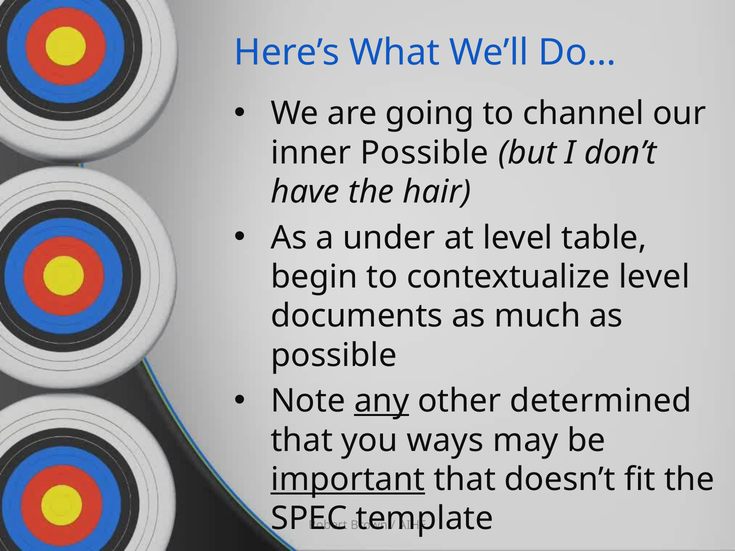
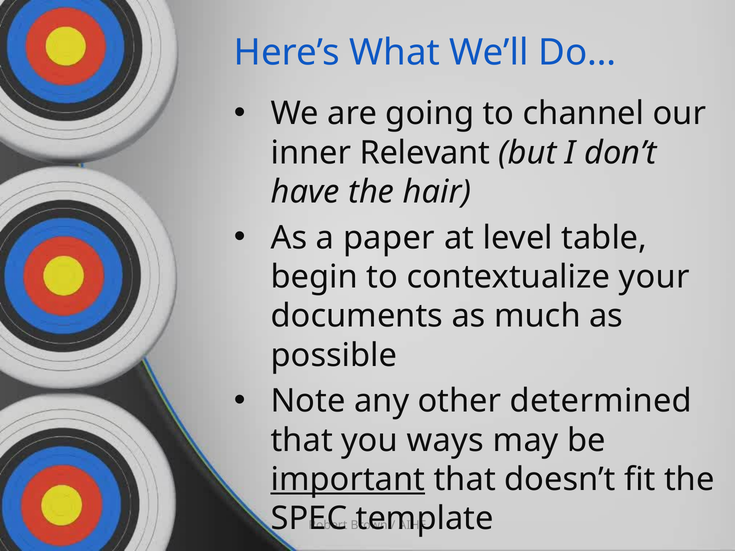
inner Possible: Possible -> Relevant
under: under -> paper
contextualize level: level -> your
any underline: present -> none
